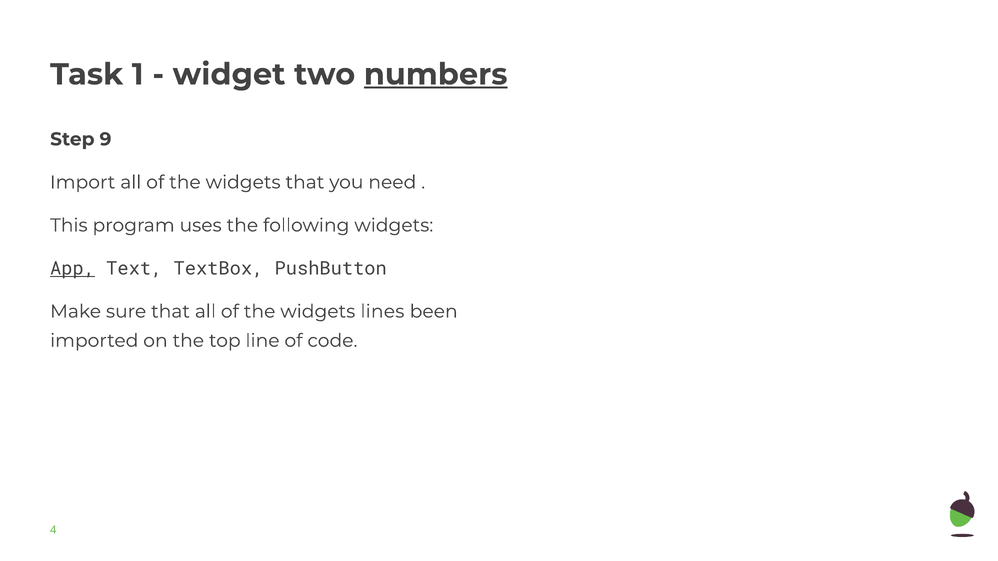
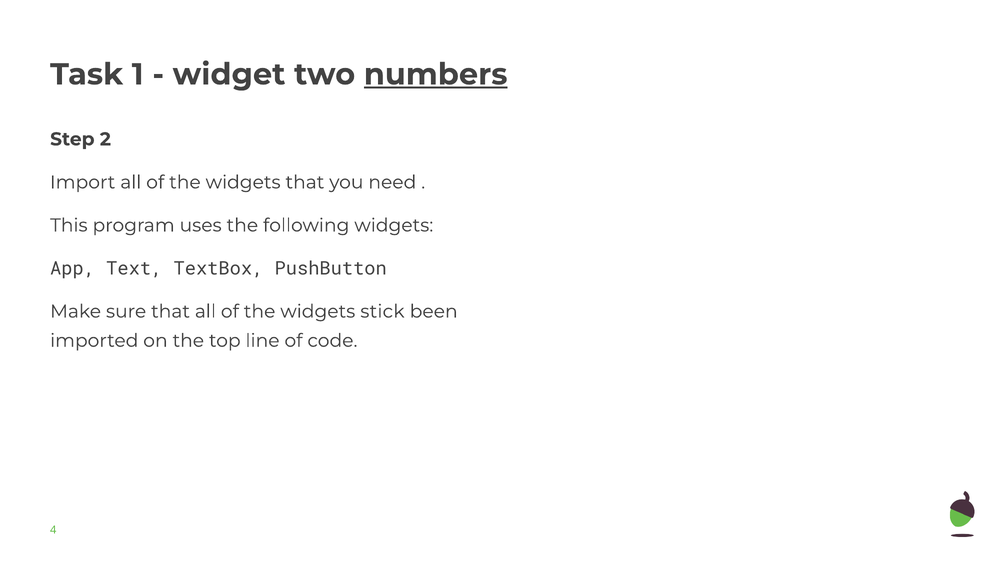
9: 9 -> 2
App underline: present -> none
lines: lines -> stick
